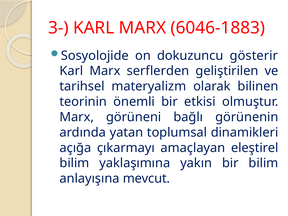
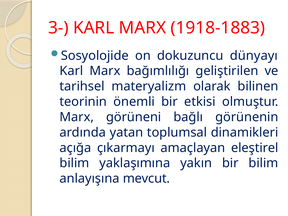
6046-1883: 6046-1883 -> 1918-1883
gösterir: gösterir -> dünyayı
serflerden: serflerden -> bağımlılığı
